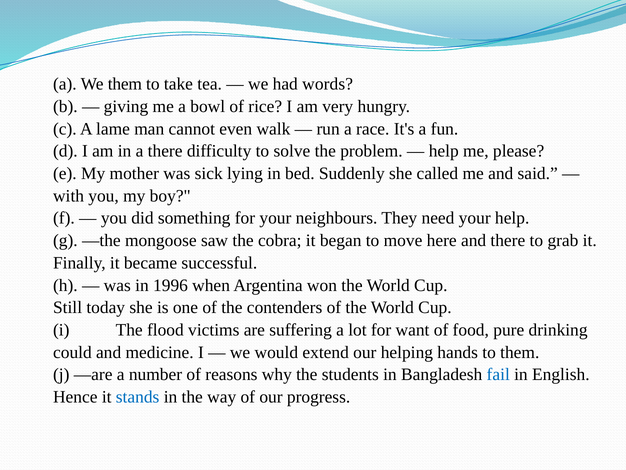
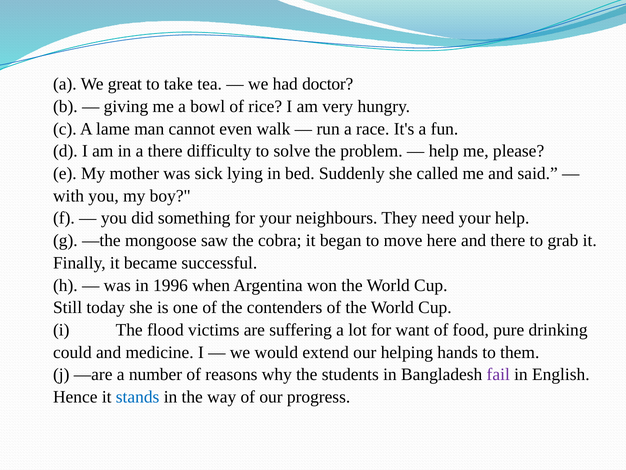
We them: them -> great
words: words -> doctor
fail colour: blue -> purple
